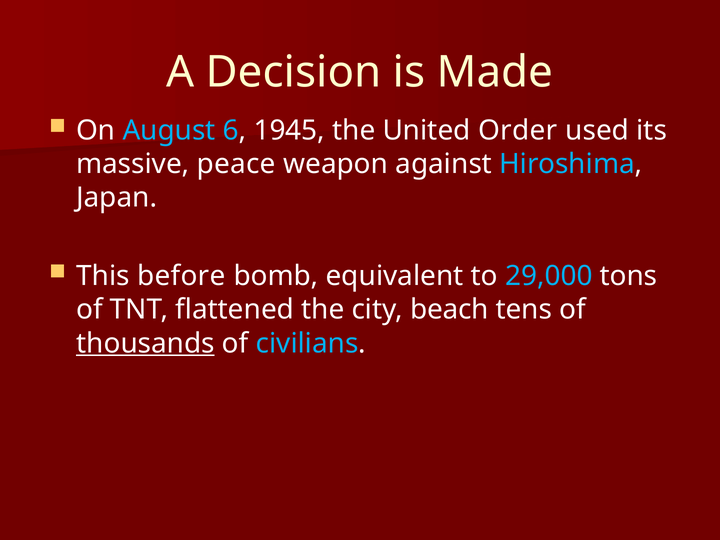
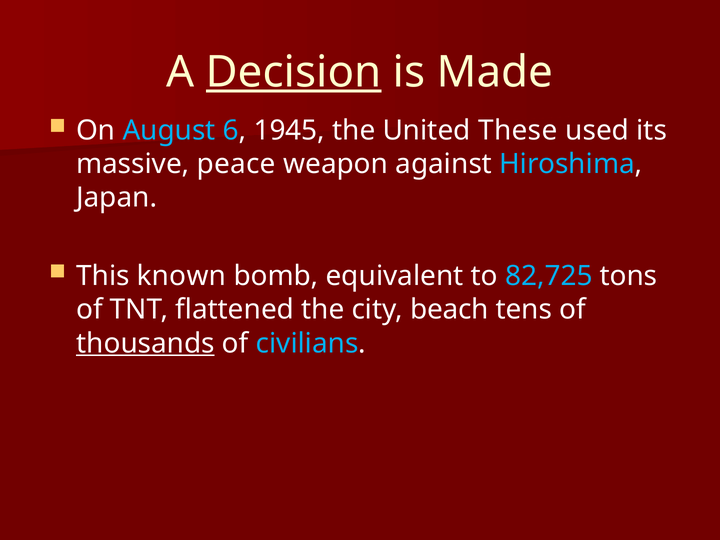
Decision underline: none -> present
Order: Order -> These
before: before -> known
29,000: 29,000 -> 82,725
